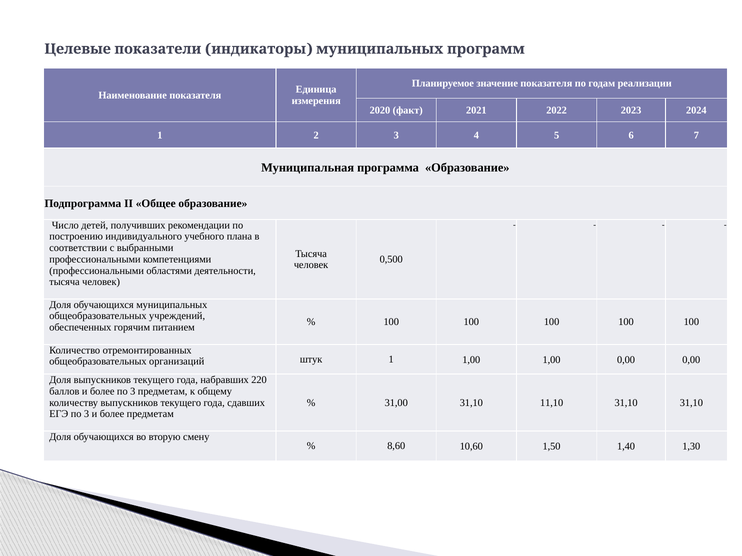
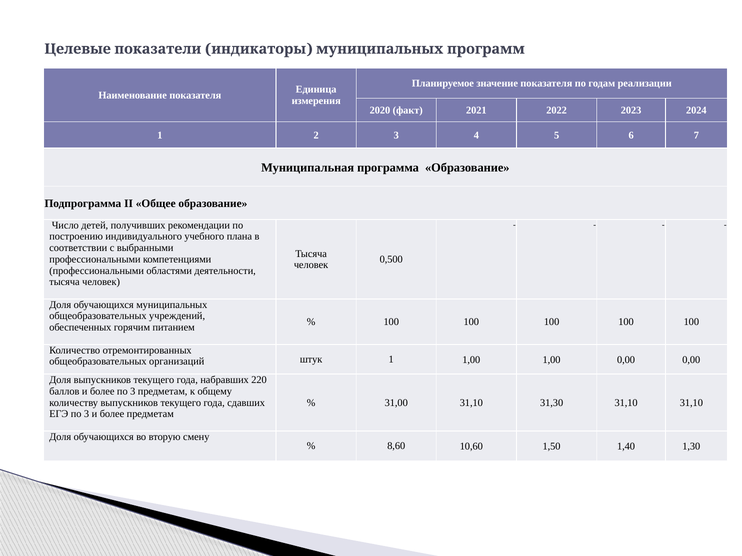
11,10: 11,10 -> 31,30
